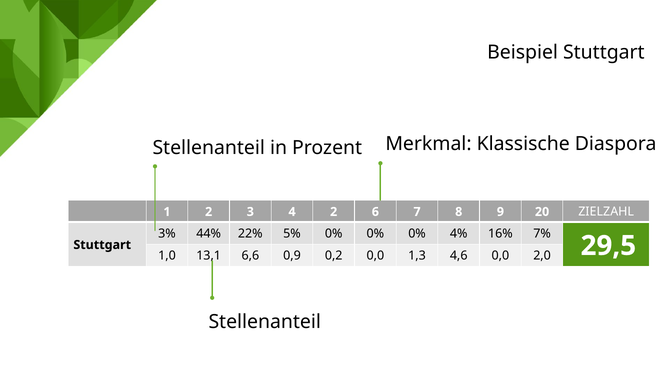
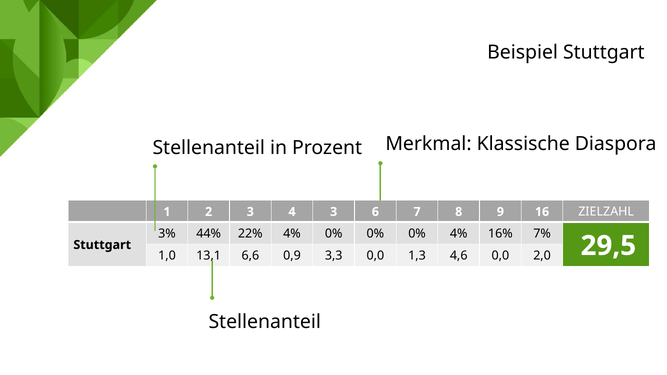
4 2: 2 -> 3
20: 20 -> 16
22% 5%: 5% -> 4%
0,2: 0,2 -> 3,3
